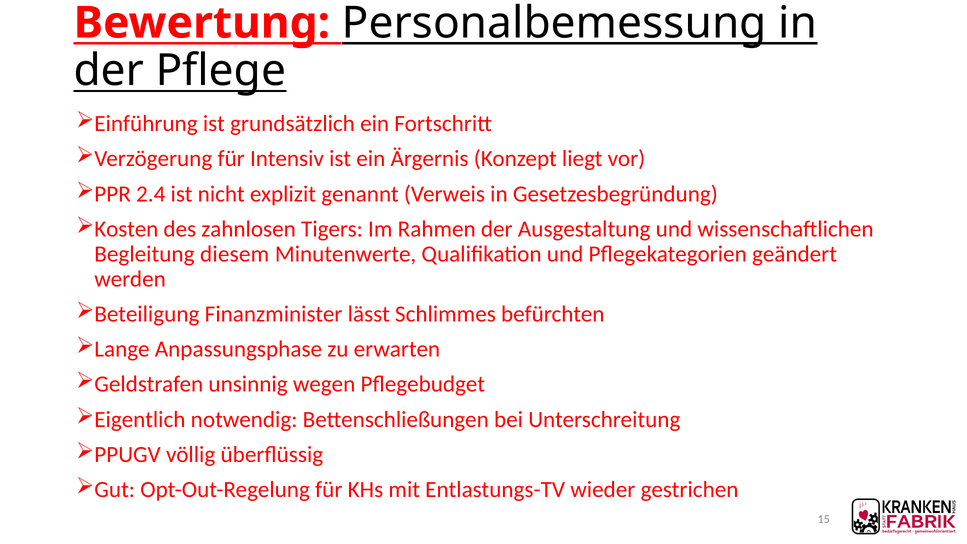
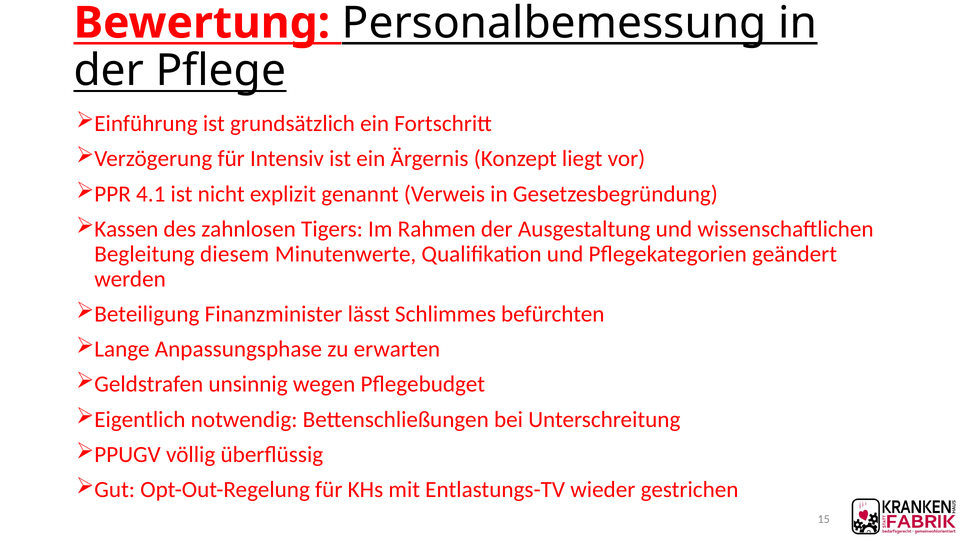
2.4: 2.4 -> 4.1
Kosten: Kosten -> Kassen
